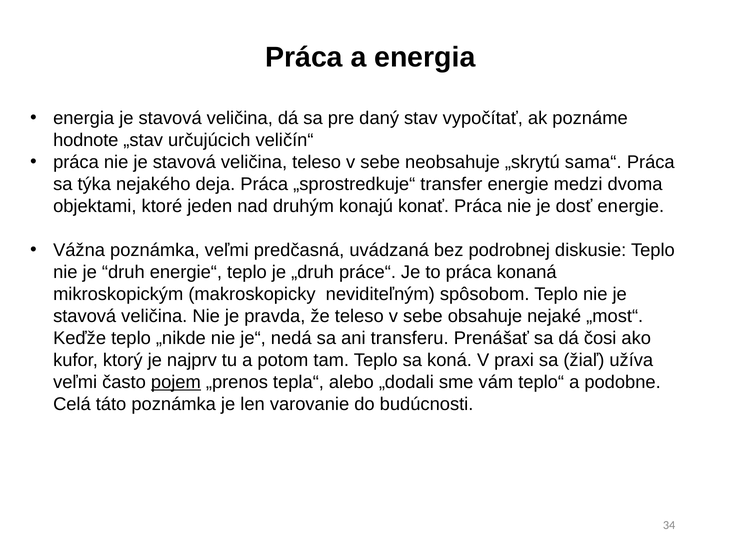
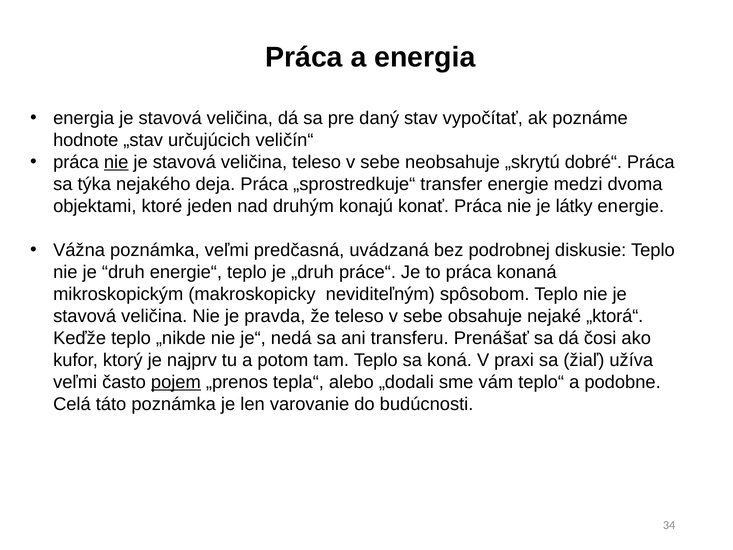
nie at (116, 162) underline: none -> present
sama“: sama“ -> dobré“
dosť: dosť -> látky
„most“: „most“ -> „ktorá“
